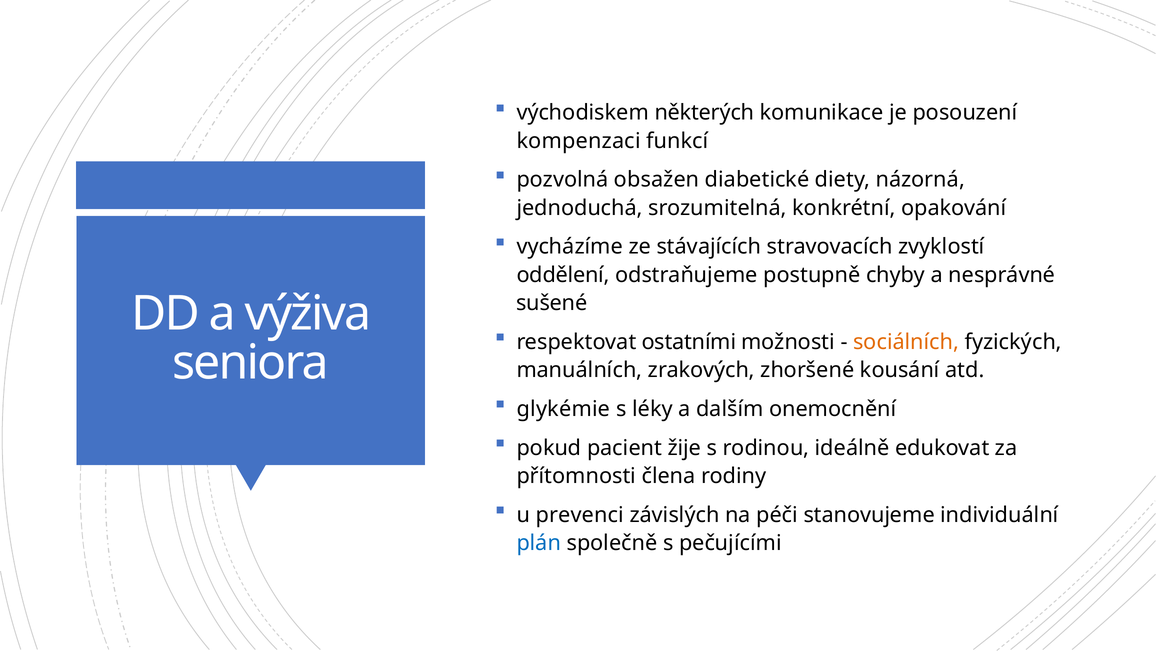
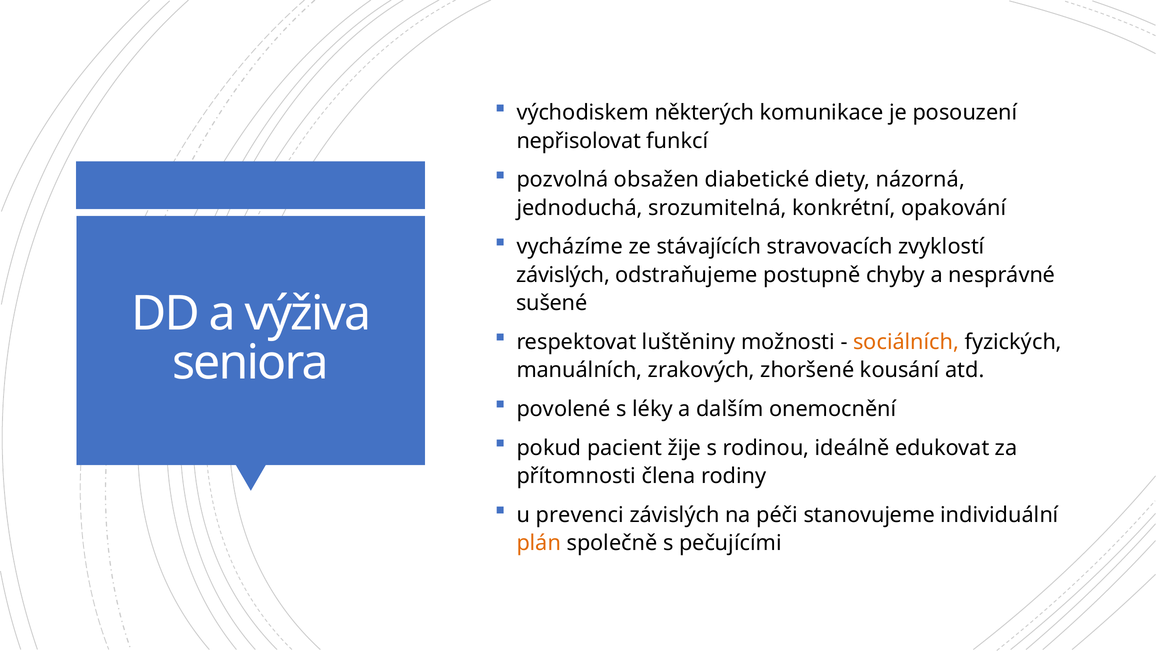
kompenzaci: kompenzaci -> nepřisolovat
oddělení at (563, 275): oddělení -> závislých
ostatními: ostatními -> luštěniny
glykémie: glykémie -> povolené
plán colour: blue -> orange
